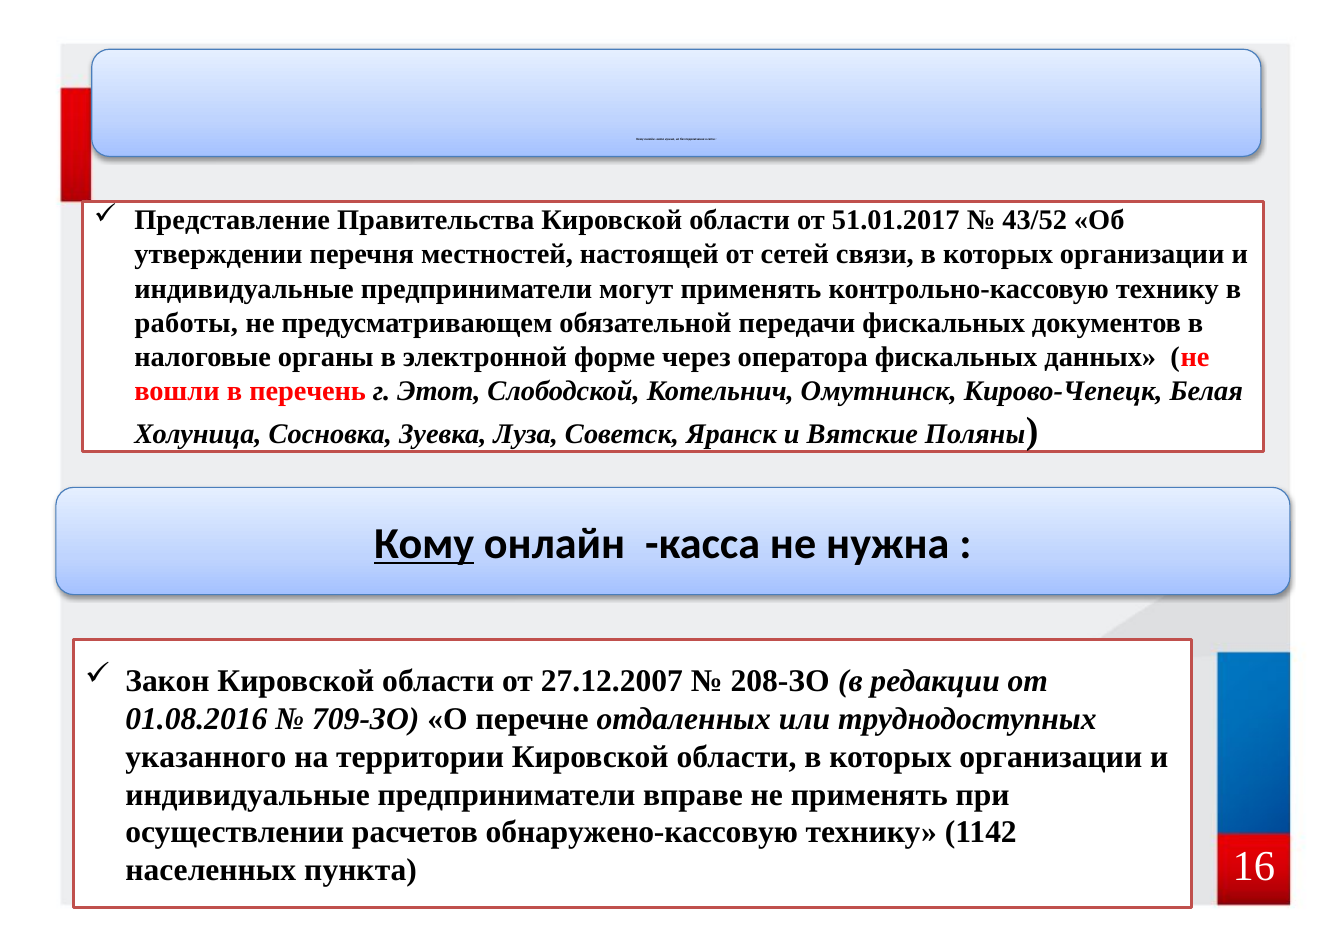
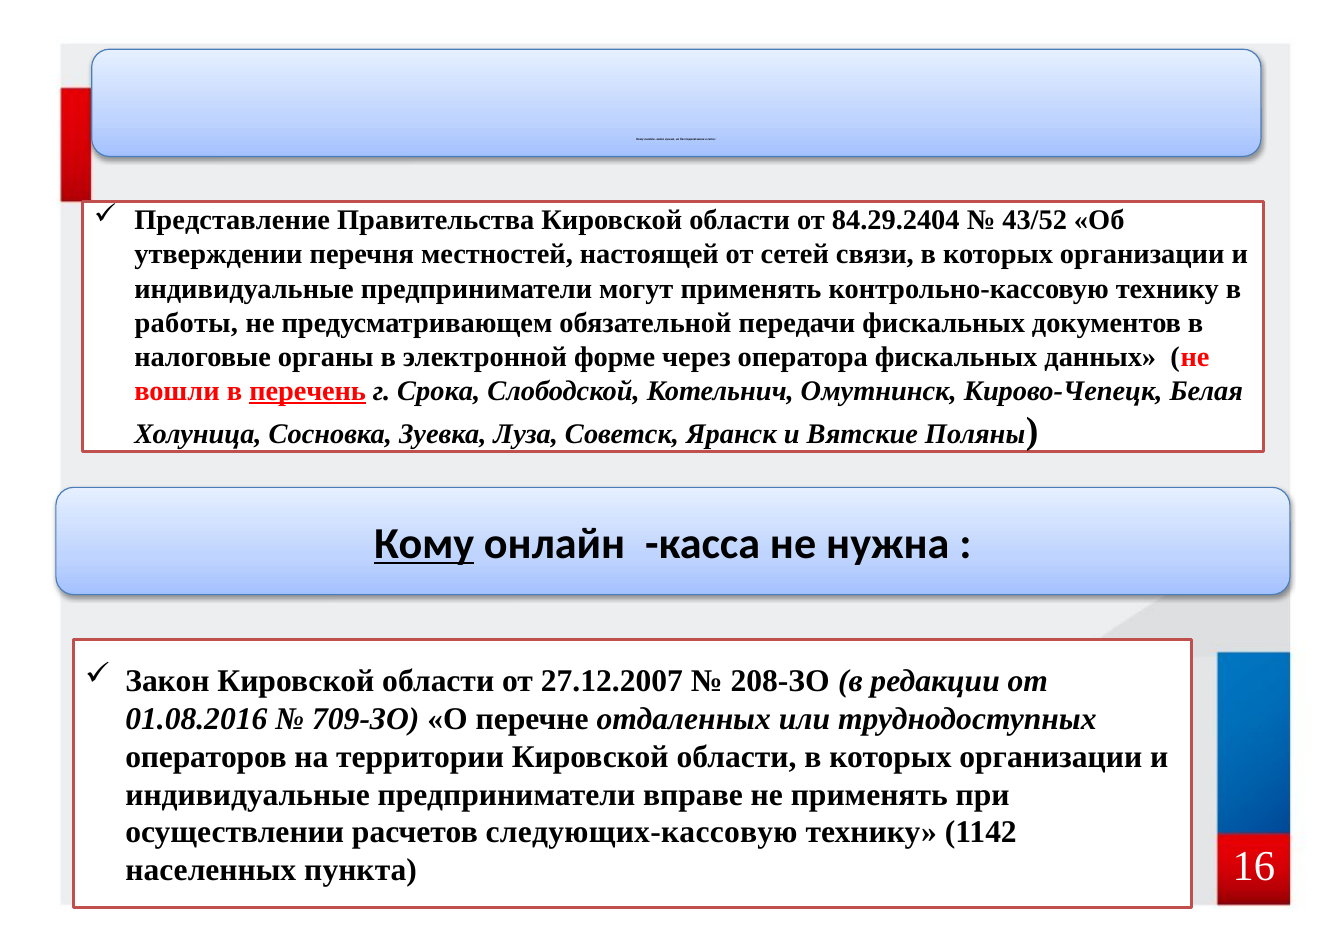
51.01.2017: 51.01.2017 -> 84.29.2404
перечень underline: none -> present
Этот: Этот -> Срока
указанного: указанного -> операторов
обнаружено-кассовую: обнаружено-кассовую -> следующих-кассовую
